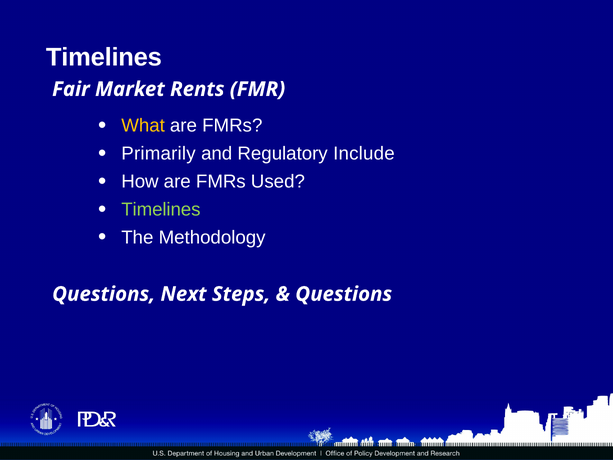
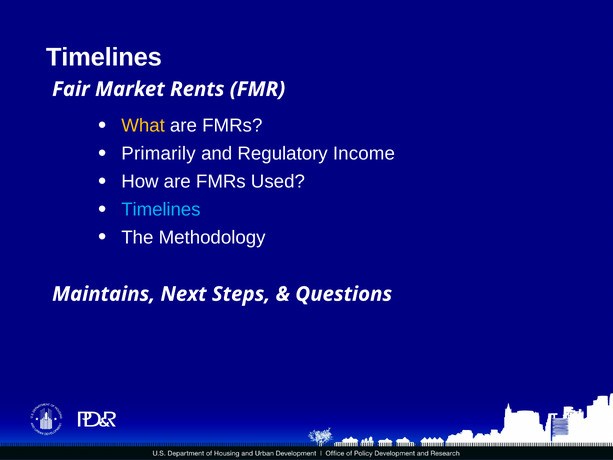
Include: Include -> Income
Timelines at (161, 209) colour: light green -> light blue
Questions at (104, 294): Questions -> Maintains
